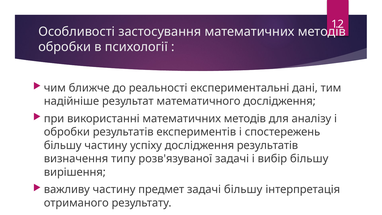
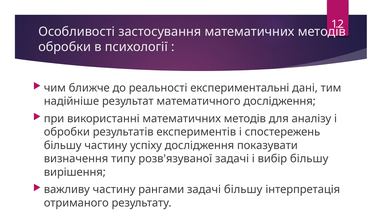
дослідження результатів: результатів -> показувати
предмет: предмет -> рангами
